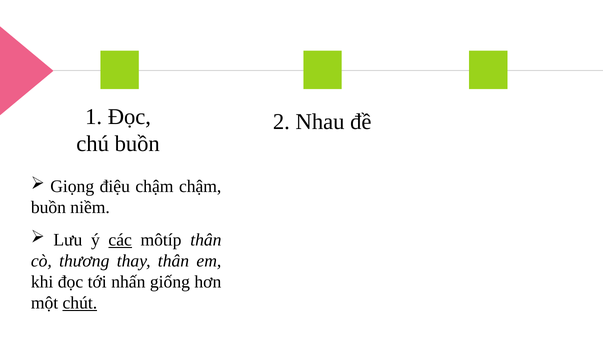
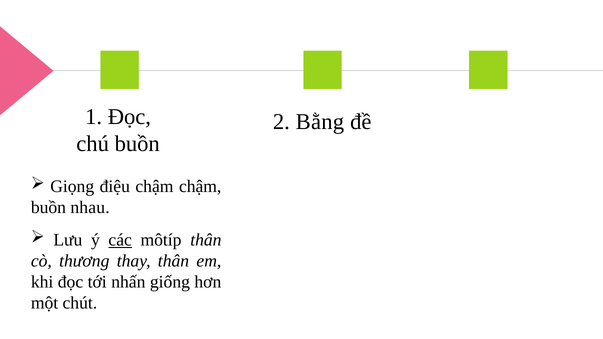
Nhau: Nhau -> Bằng
niềm: niềm -> nhau
chút underline: present -> none
